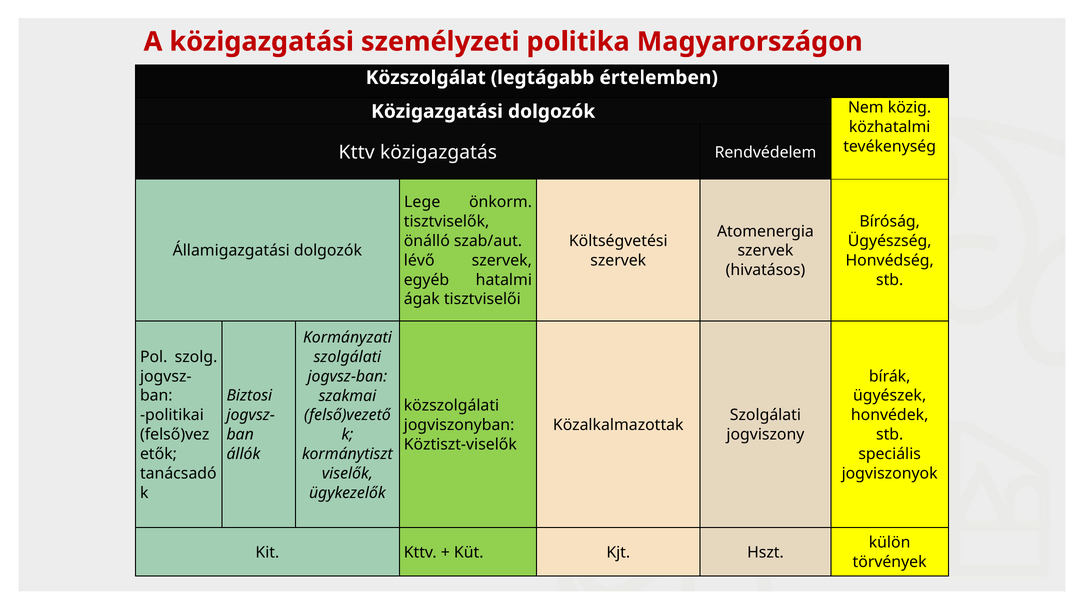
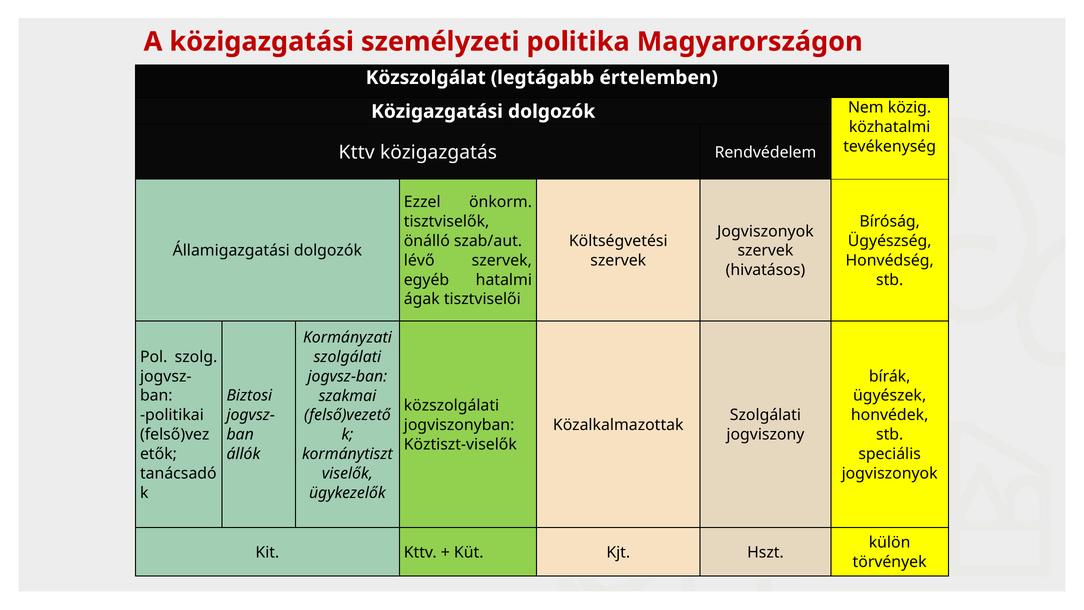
Lege: Lege -> Ezzel
Atomenergia at (765, 231): Atomenergia -> Jogviszonyok
